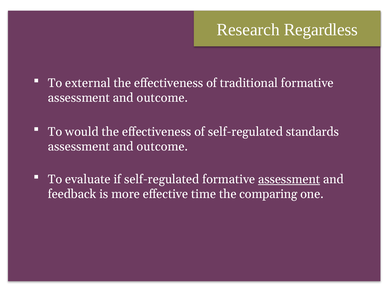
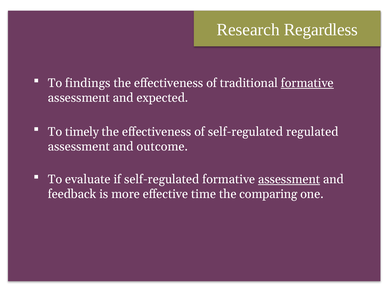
external: external -> findings
formative at (307, 83) underline: none -> present
outcome at (162, 98): outcome -> expected
would: would -> timely
standards: standards -> regulated
